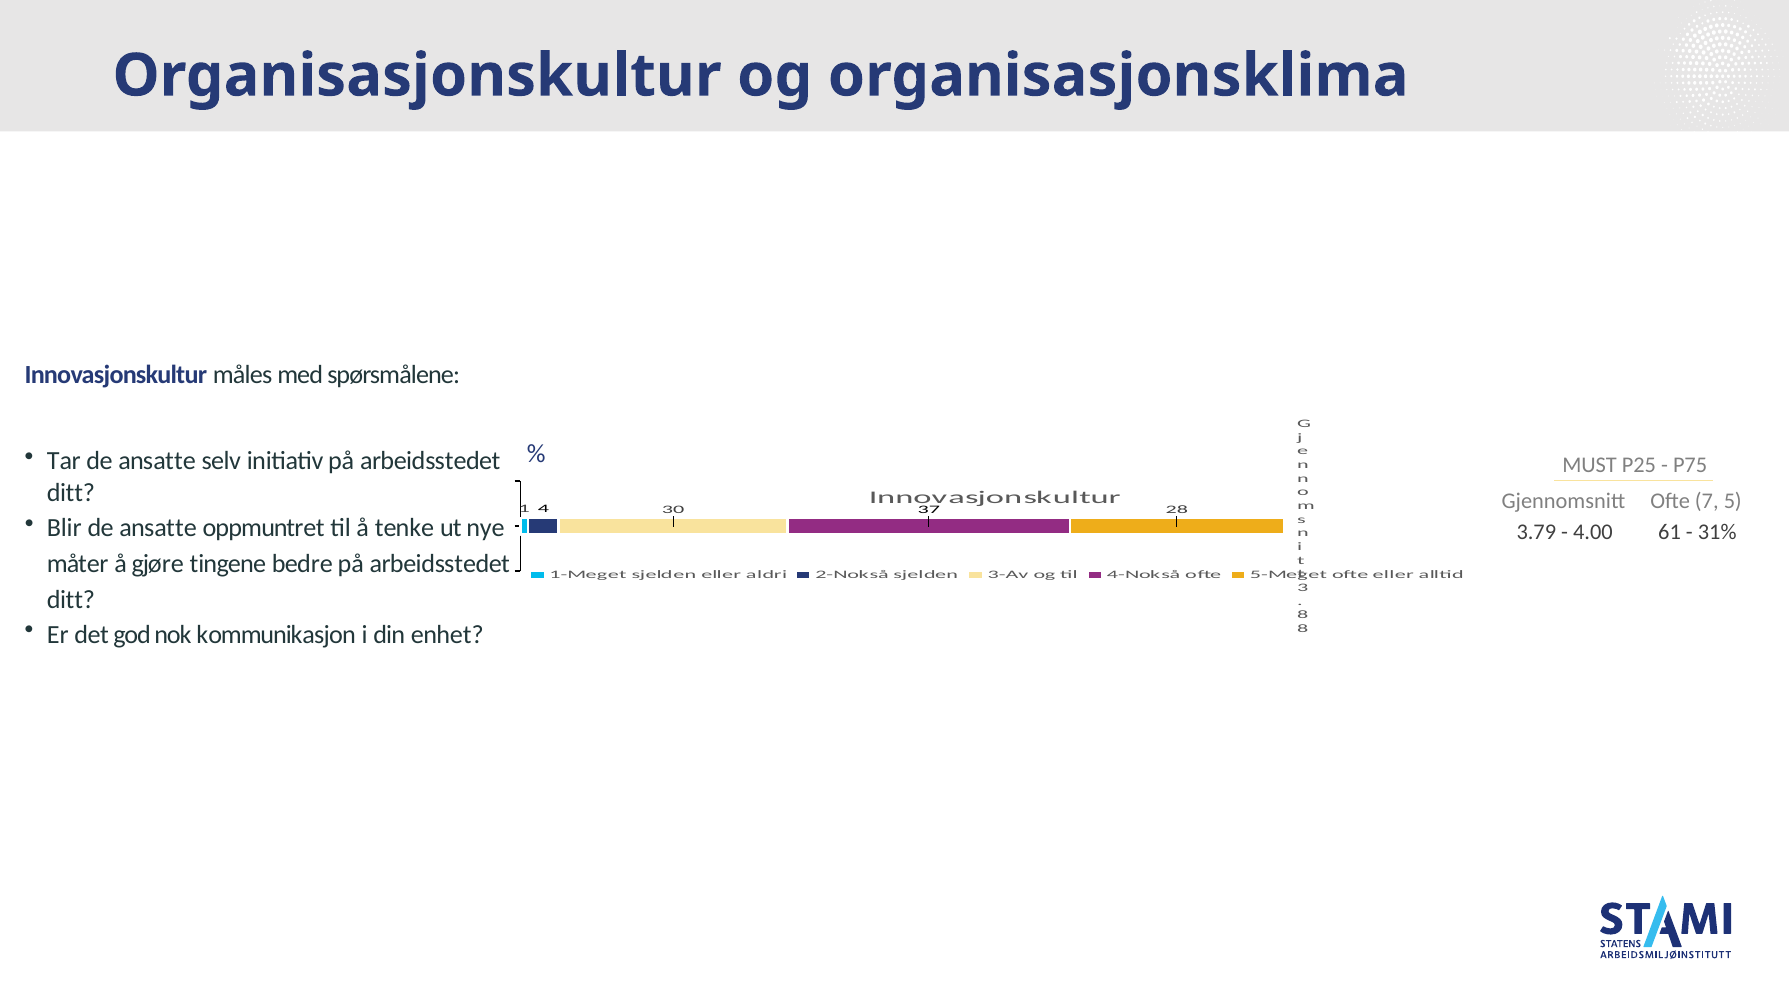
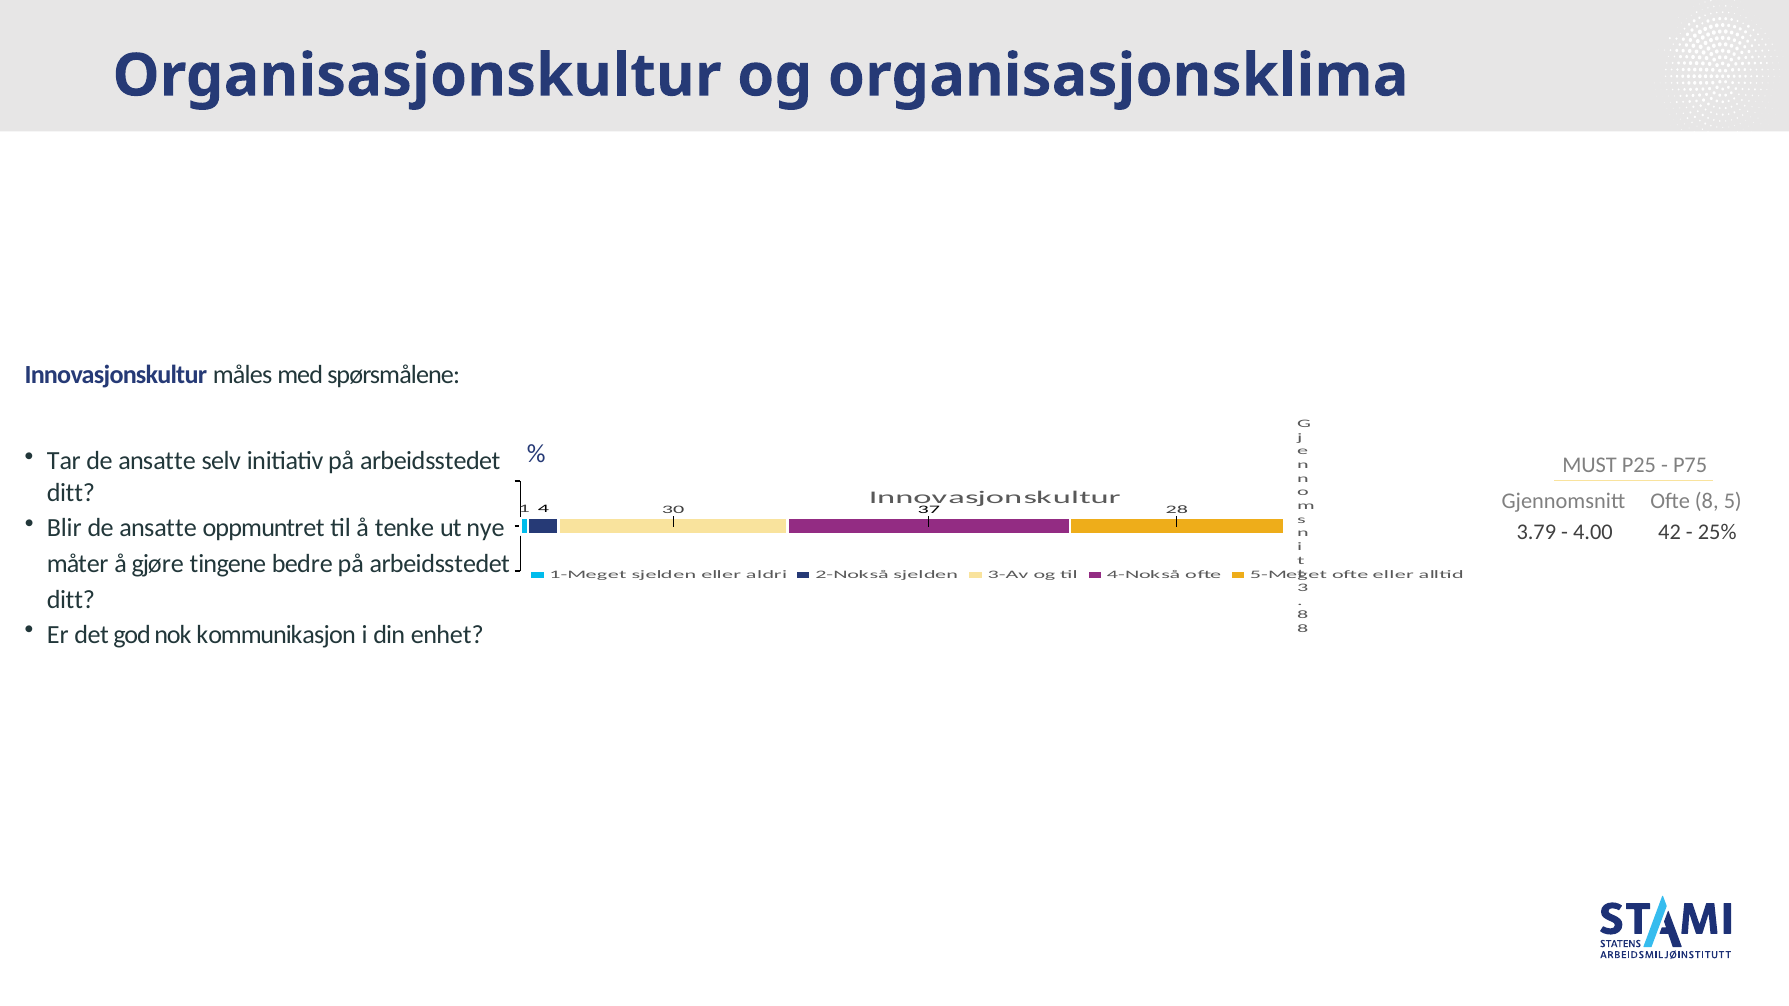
Ofte 7: 7 -> 8
61: 61 -> 42
31%: 31% -> 25%
